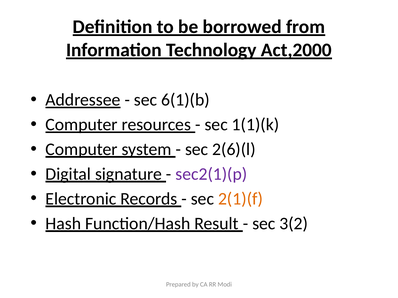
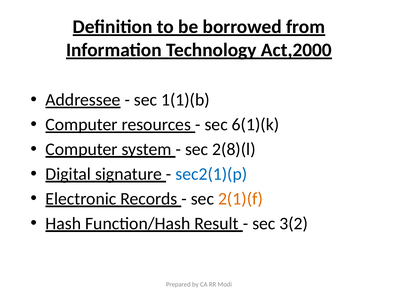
6(1)(b: 6(1)(b -> 1(1)(b
1(1)(k: 1(1)(k -> 6(1)(k
2(6)(l: 2(6)(l -> 2(8)(l
sec2(1)(p colour: purple -> blue
